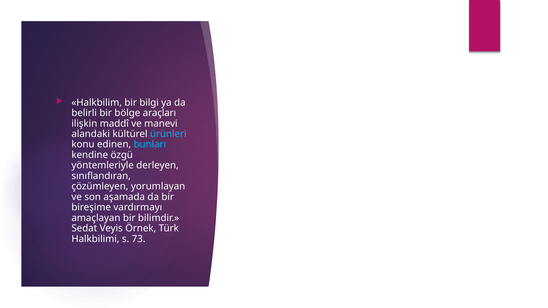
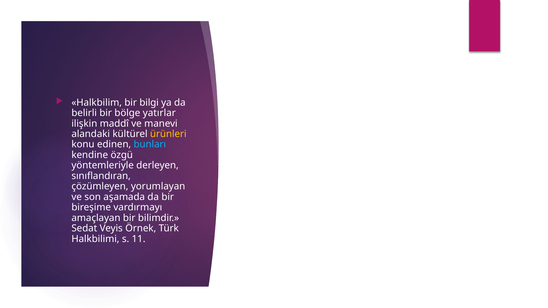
araçları: araçları -> yatırlar
ürünleri colour: light blue -> yellow
73: 73 -> 11
